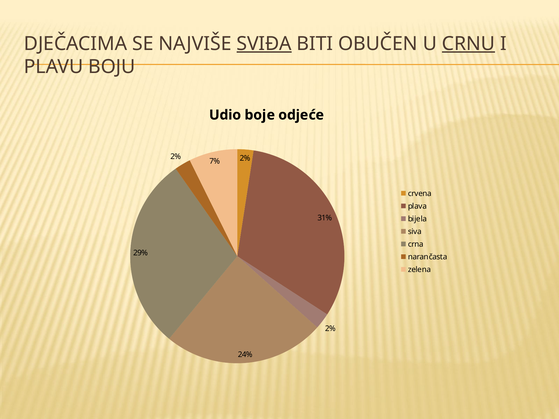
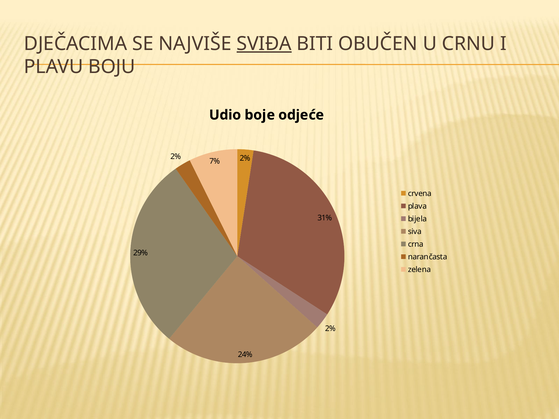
CRNU underline: present -> none
